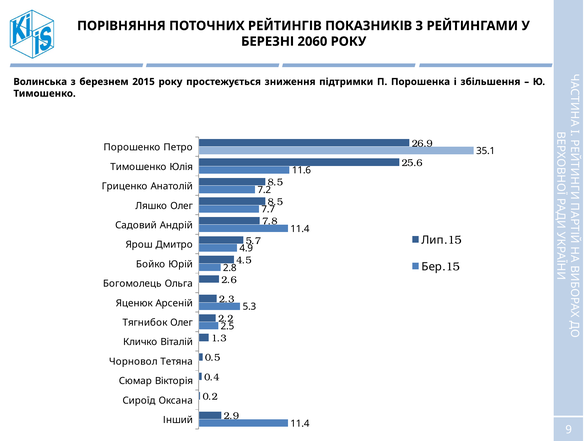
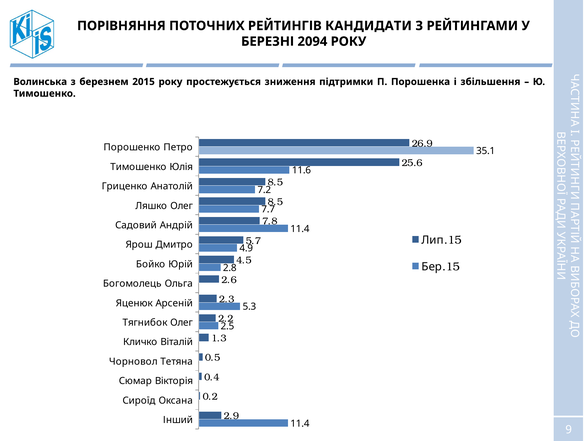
ПОКАЗНИКІВ: ПОКАЗНИКІВ -> КАНДИДАТИ
2060: 2060 -> 2094
